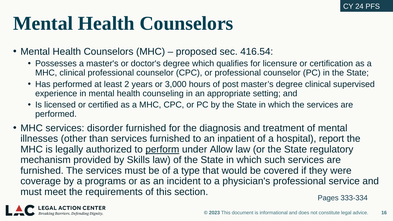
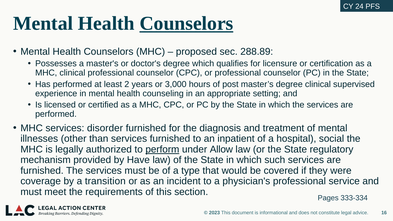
Counselors at (186, 23) underline: none -> present
416.54: 416.54 -> 288.89
report: report -> social
Skills: Skills -> Have
programs: programs -> transition
